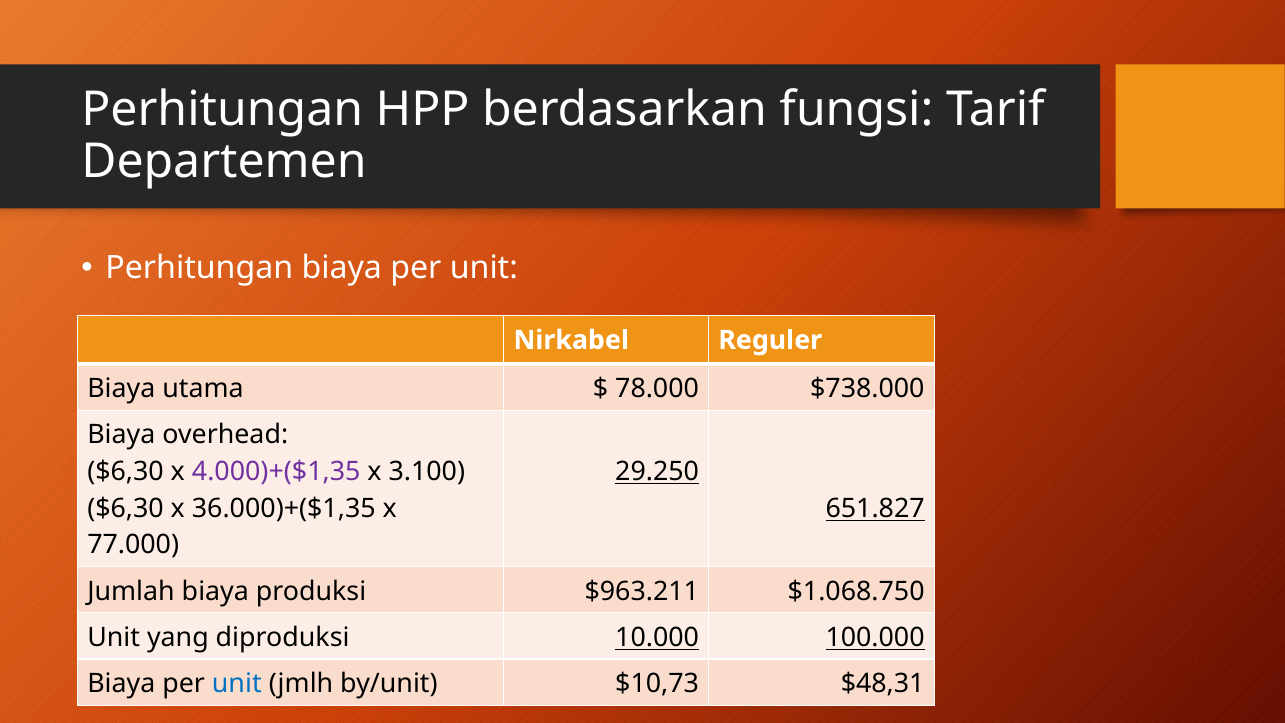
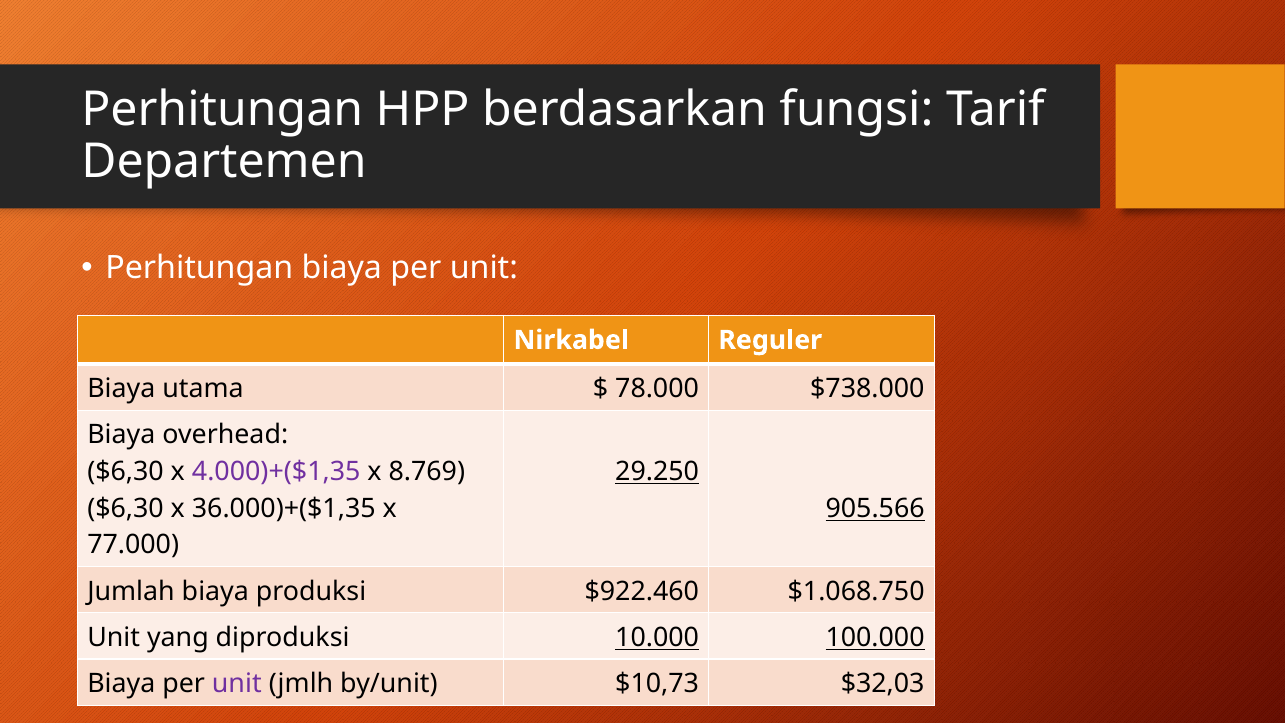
3.100: 3.100 -> 8.769
651.827: 651.827 -> 905.566
$963.211: $963.211 -> $922.460
unit at (237, 684) colour: blue -> purple
$48,31: $48,31 -> $32,03
